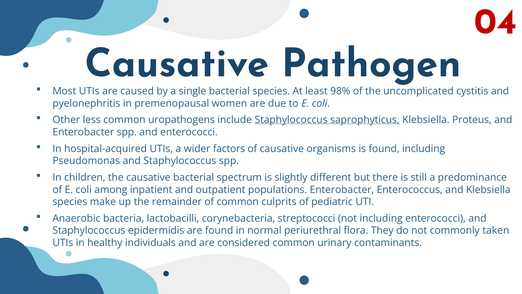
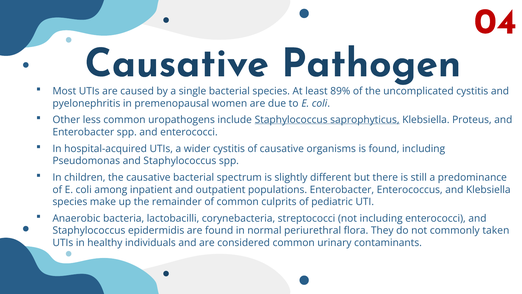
98%: 98% -> 89%
wider factors: factors -> cystitis
